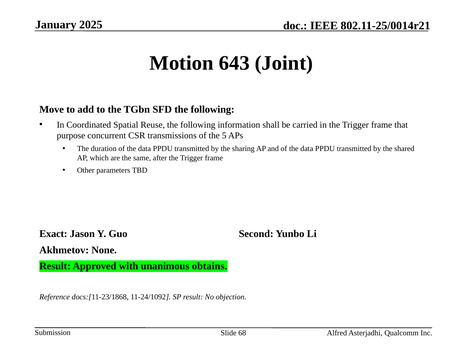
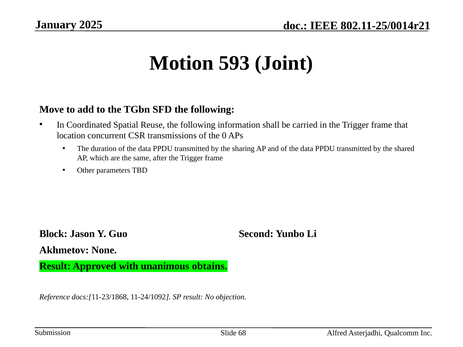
643: 643 -> 593
purpose: purpose -> location
5: 5 -> 0
Exact: Exact -> Block
